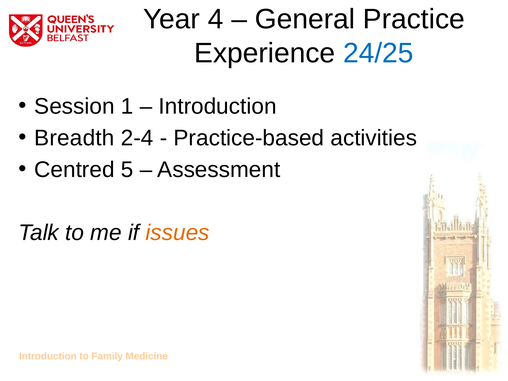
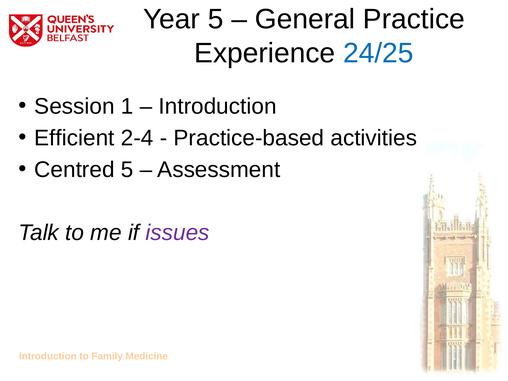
Year 4: 4 -> 5
Breadth: Breadth -> Efficient
issues colour: orange -> purple
